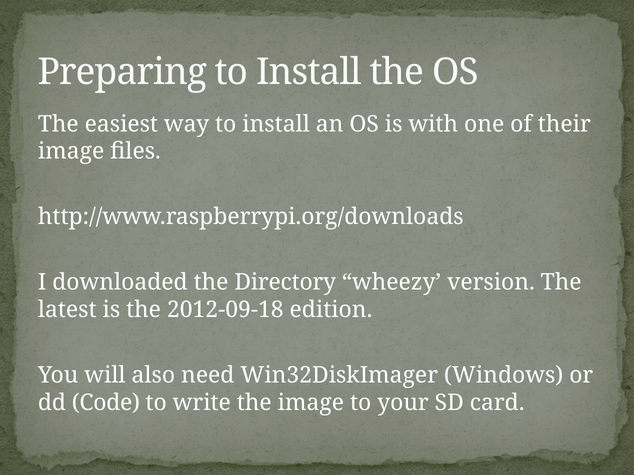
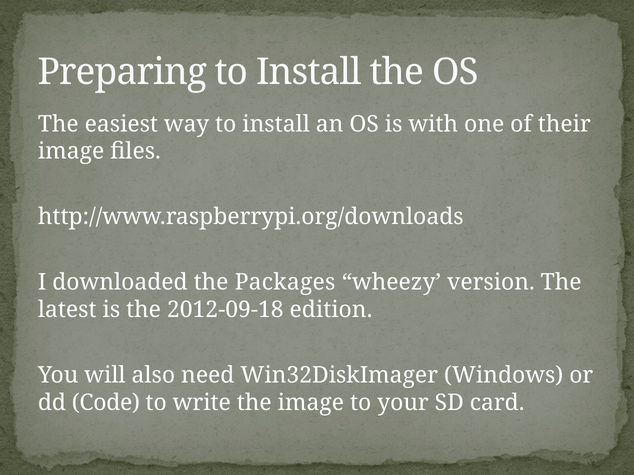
Directory: Directory -> Packages
